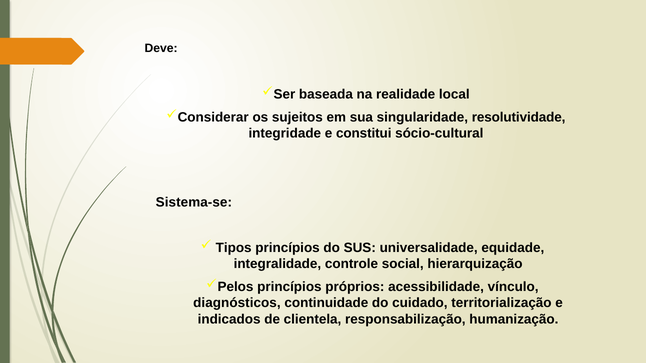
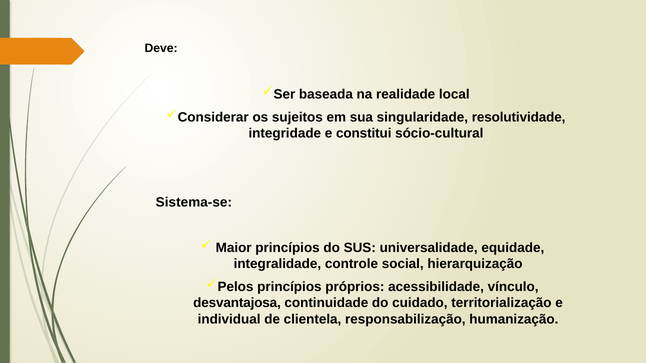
Tipos: Tipos -> Maior
diagnósticos: diagnósticos -> desvantajosa
indicados: indicados -> individual
